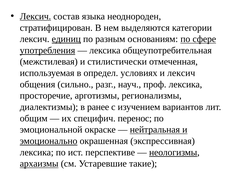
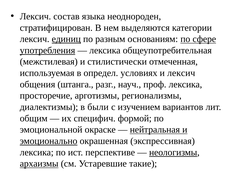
Лексич at (35, 16) underline: present -> none
сильно: сильно -> штанга
ранее: ранее -> были
перенос: перенос -> формой
